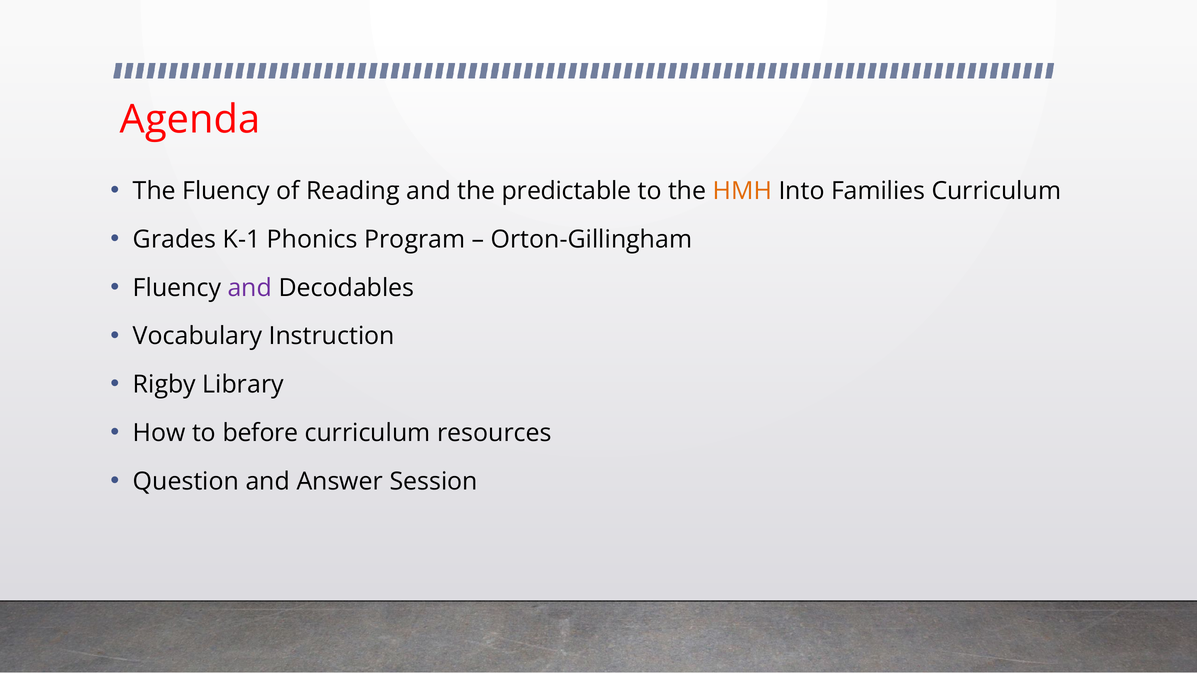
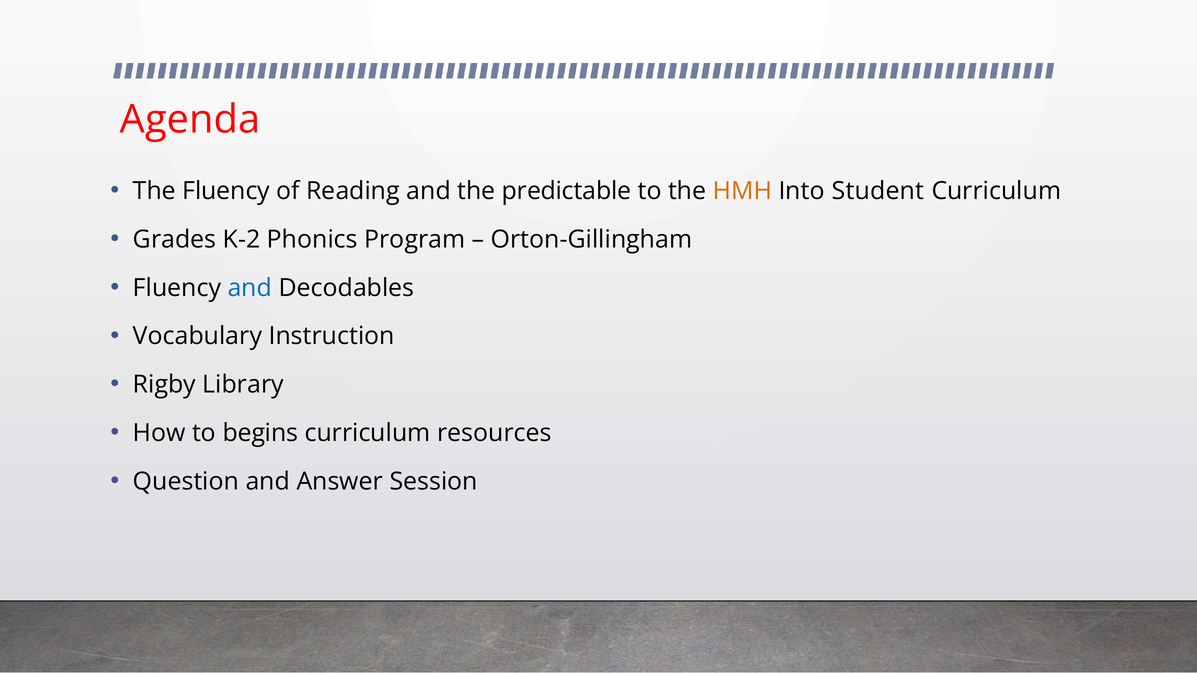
Families: Families -> Student
K-1: K-1 -> K-2
and at (250, 288) colour: purple -> blue
before: before -> begins
